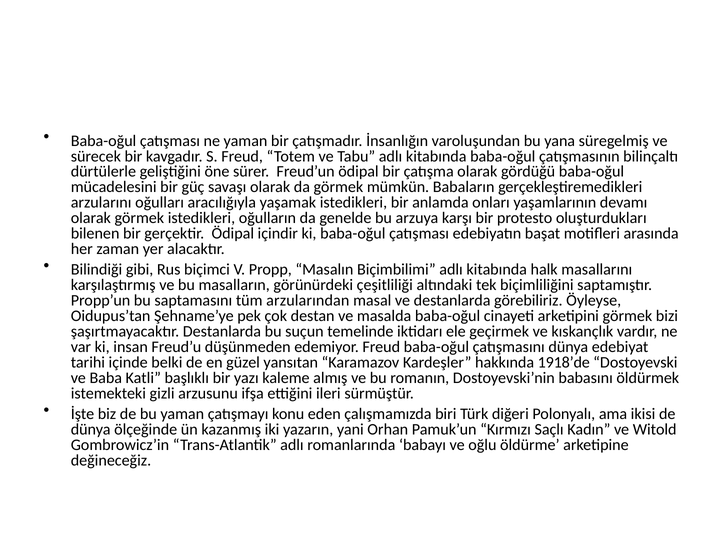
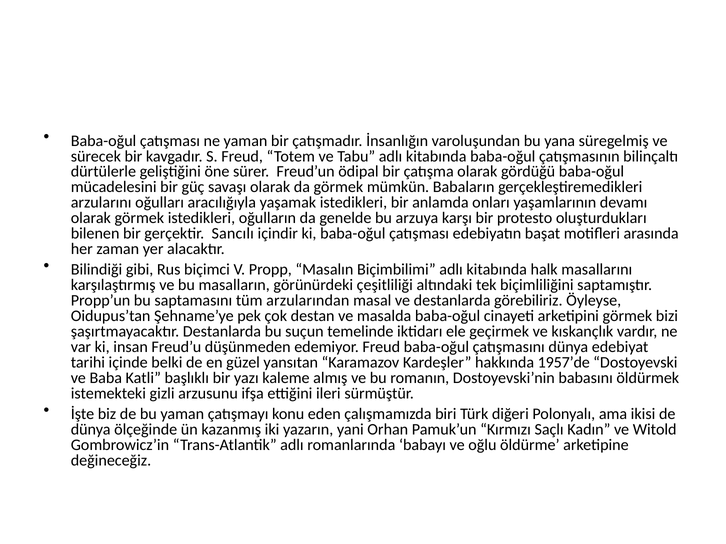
gerçektir Ödipal: Ödipal -> Sancılı
1918’de: 1918’de -> 1957’de
